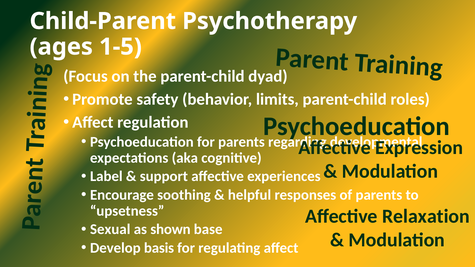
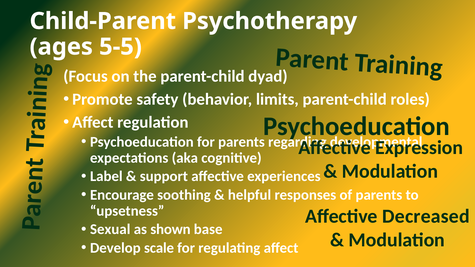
1-5: 1-5 -> 5-5
Relaxation: Relaxation -> Decreased
basis: basis -> scale
